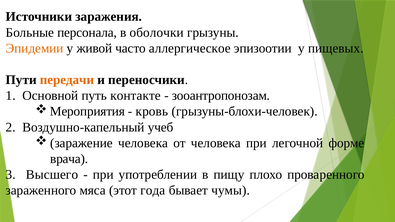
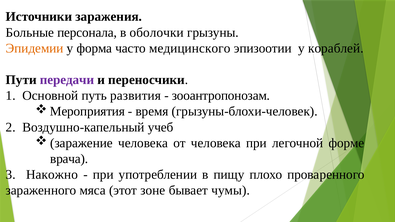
живой: живой -> форма
аллергическое: аллергическое -> медицинского
пищевых: пищевых -> кораблей
передачи colour: orange -> purple
контакте: контакте -> развития
кровь: кровь -> время
Высшего: Высшего -> Накожно
года: года -> зоне
